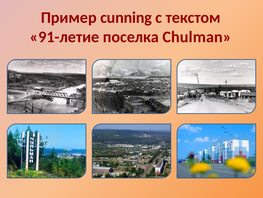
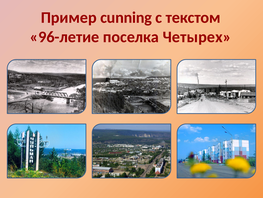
91-летие: 91-летие -> 96-летие
Chulman: Chulman -> Четырех
